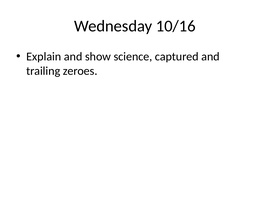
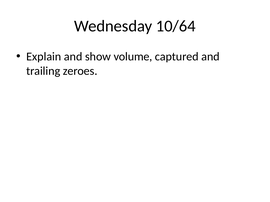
10/16: 10/16 -> 10/64
science: science -> volume
